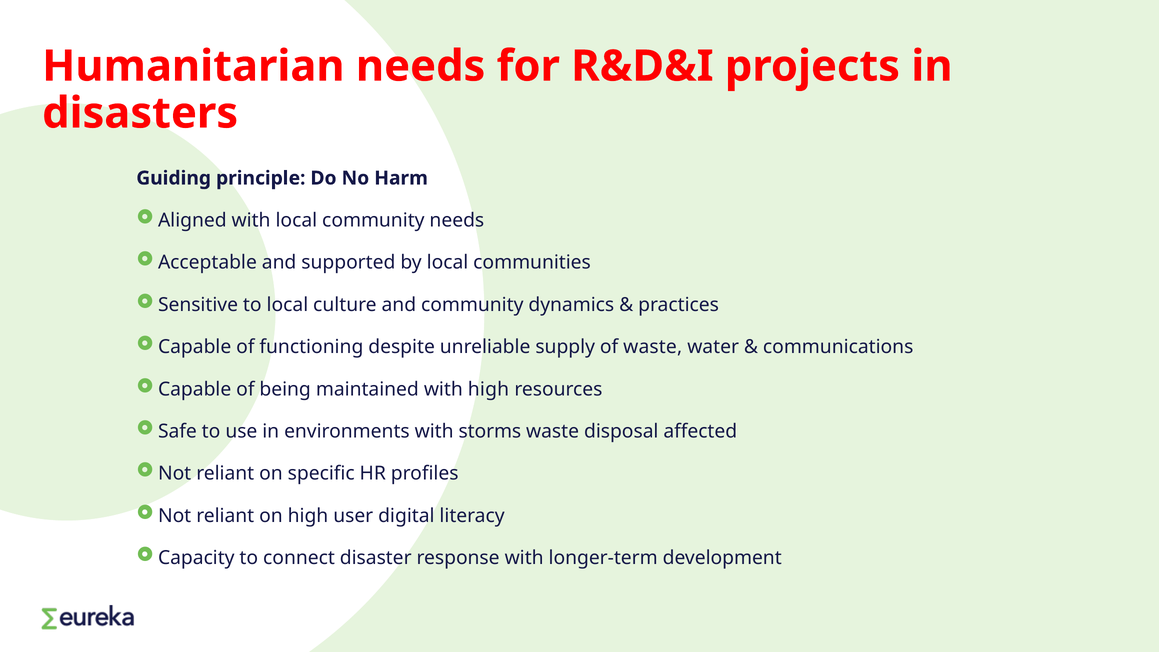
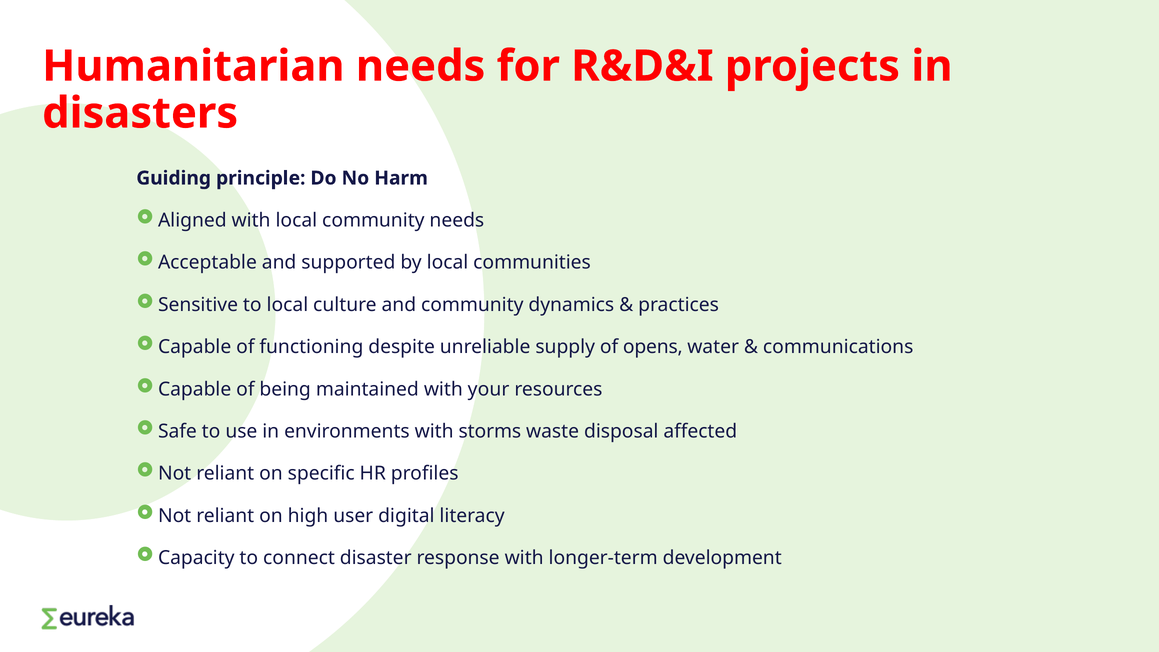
of waste: waste -> opens
with high: high -> your
